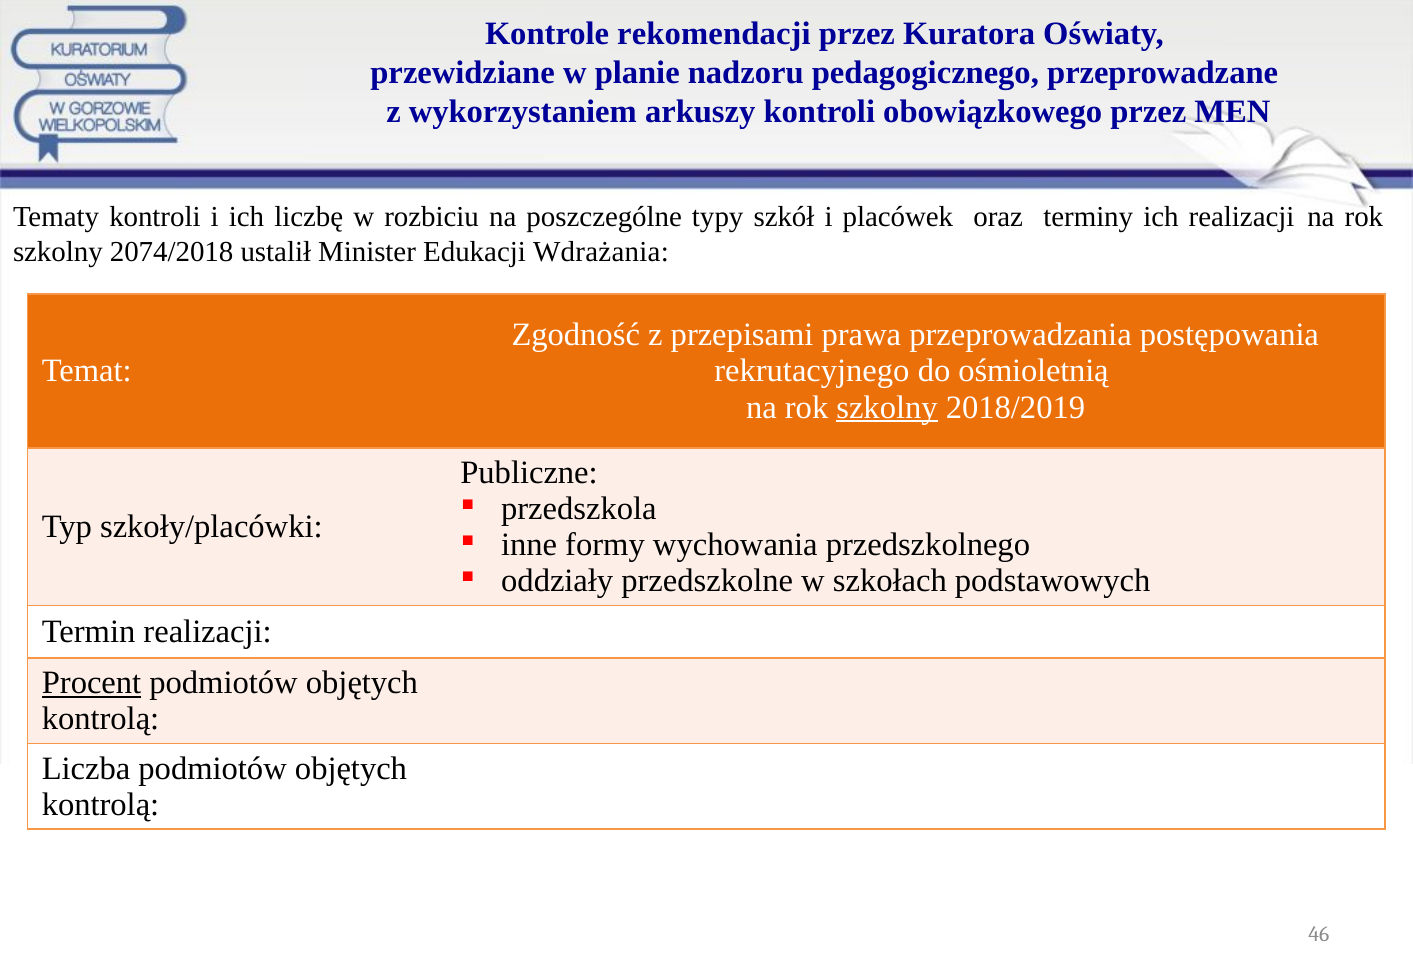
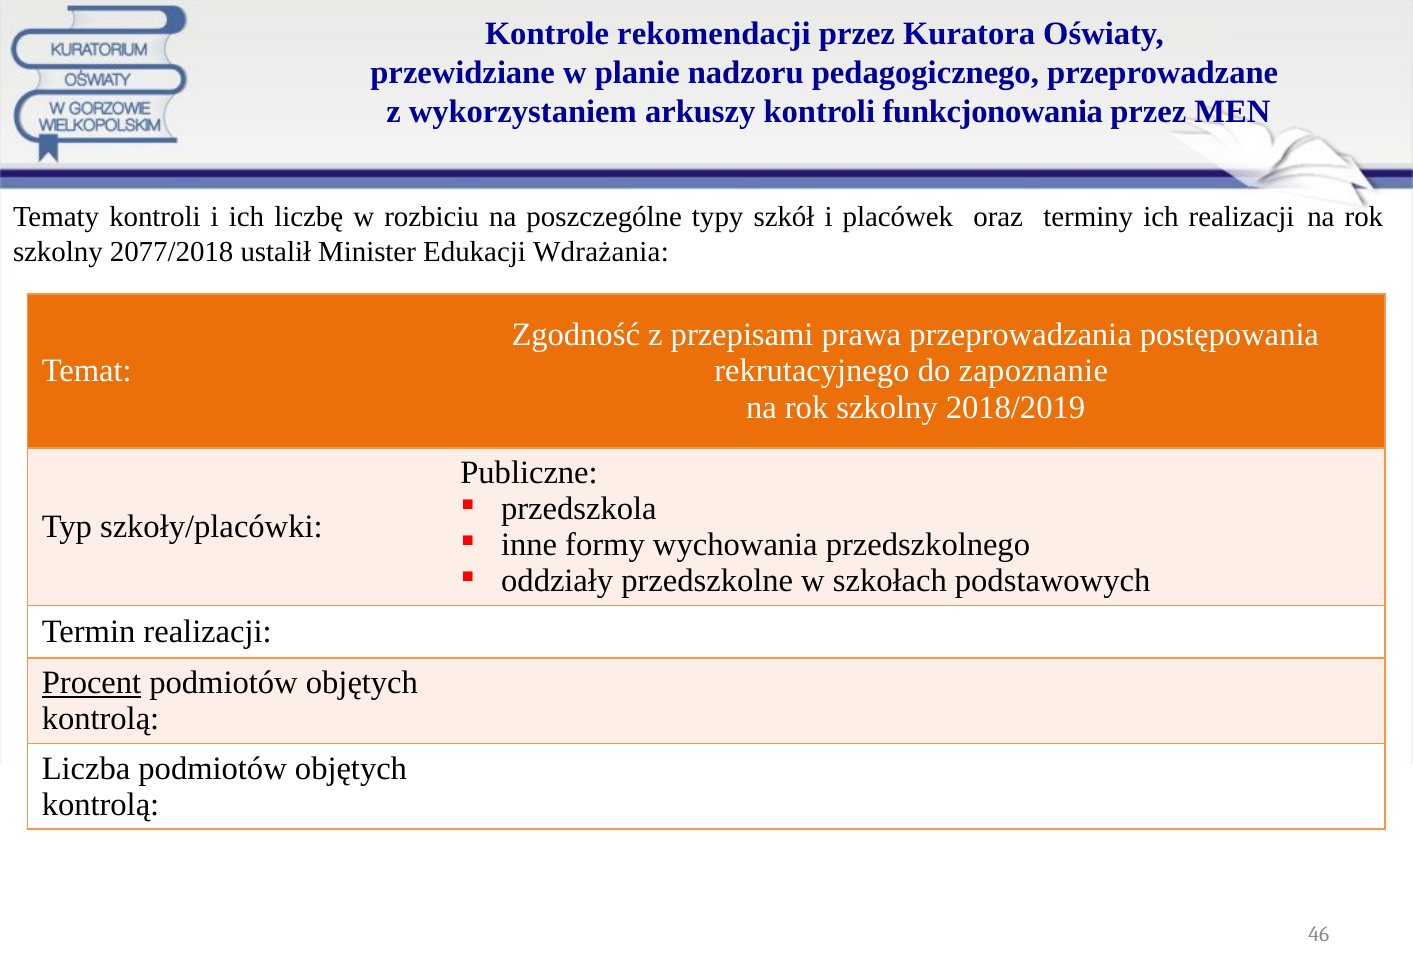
obowiązkowego: obowiązkowego -> funkcjonowania
2074/2018: 2074/2018 -> 2077/2018
ośmioletnią: ośmioletnią -> zapoznanie
szkolny at (887, 407) underline: present -> none
